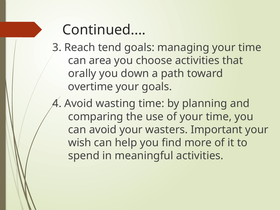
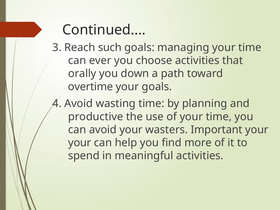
tend: tend -> such
area: area -> ever
comparing: comparing -> productive
wish at (80, 143): wish -> your
